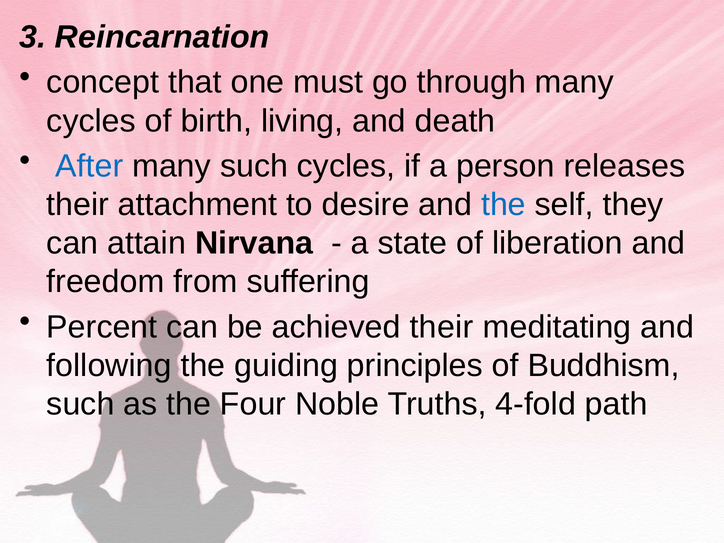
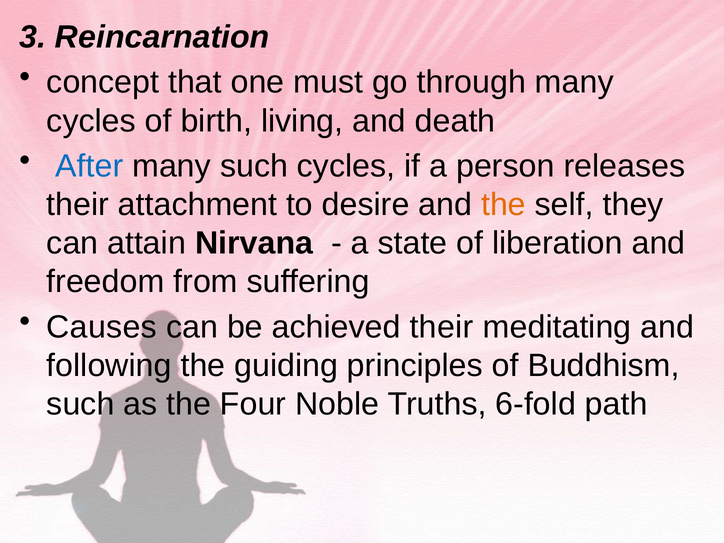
the at (503, 205) colour: blue -> orange
Percent: Percent -> Causes
4-fold: 4-fold -> 6-fold
